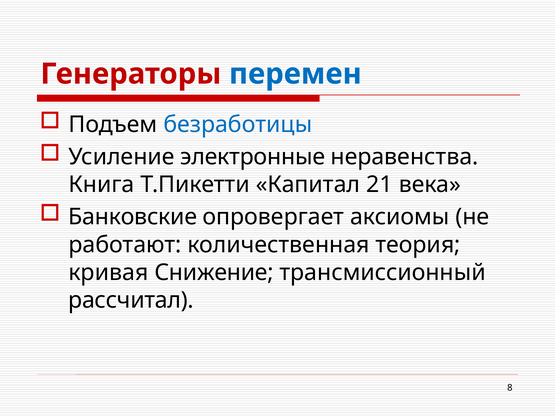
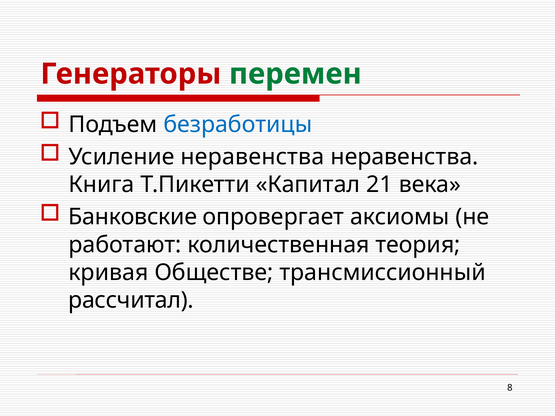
перемен colour: blue -> green
Усиление электронные: электронные -> неравенства
Снижение: Снижение -> Обществе
